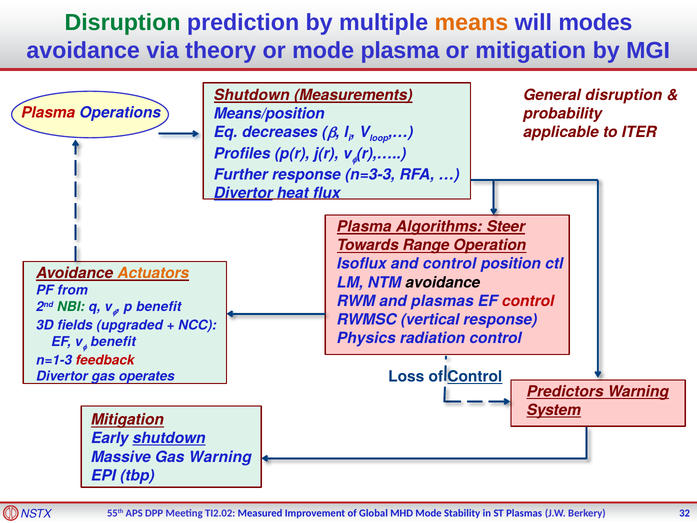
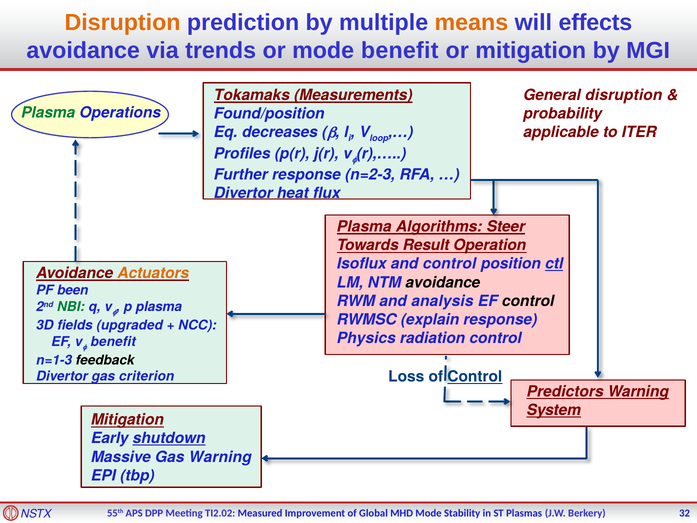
Disruption at (123, 23) colour: green -> orange
modes: modes -> effects
theory: theory -> trends
mode plasma: plasma -> benefit
Shutdown at (252, 95): Shutdown -> Tokamaks
Plasma at (48, 113) colour: red -> green
Means/position: Means/position -> Found/position
n=3-3: n=3-3 -> n=2-3
Divertor at (243, 193) underline: present -> none
Range: Range -> Result
ctl underline: none -> present
from: from -> been
and plasmas: plasmas -> analysis
control at (528, 301) colour: red -> black
p benefit: benefit -> plasma
vertical: vertical -> explain
feedback colour: red -> black
operates: operates -> criterion
